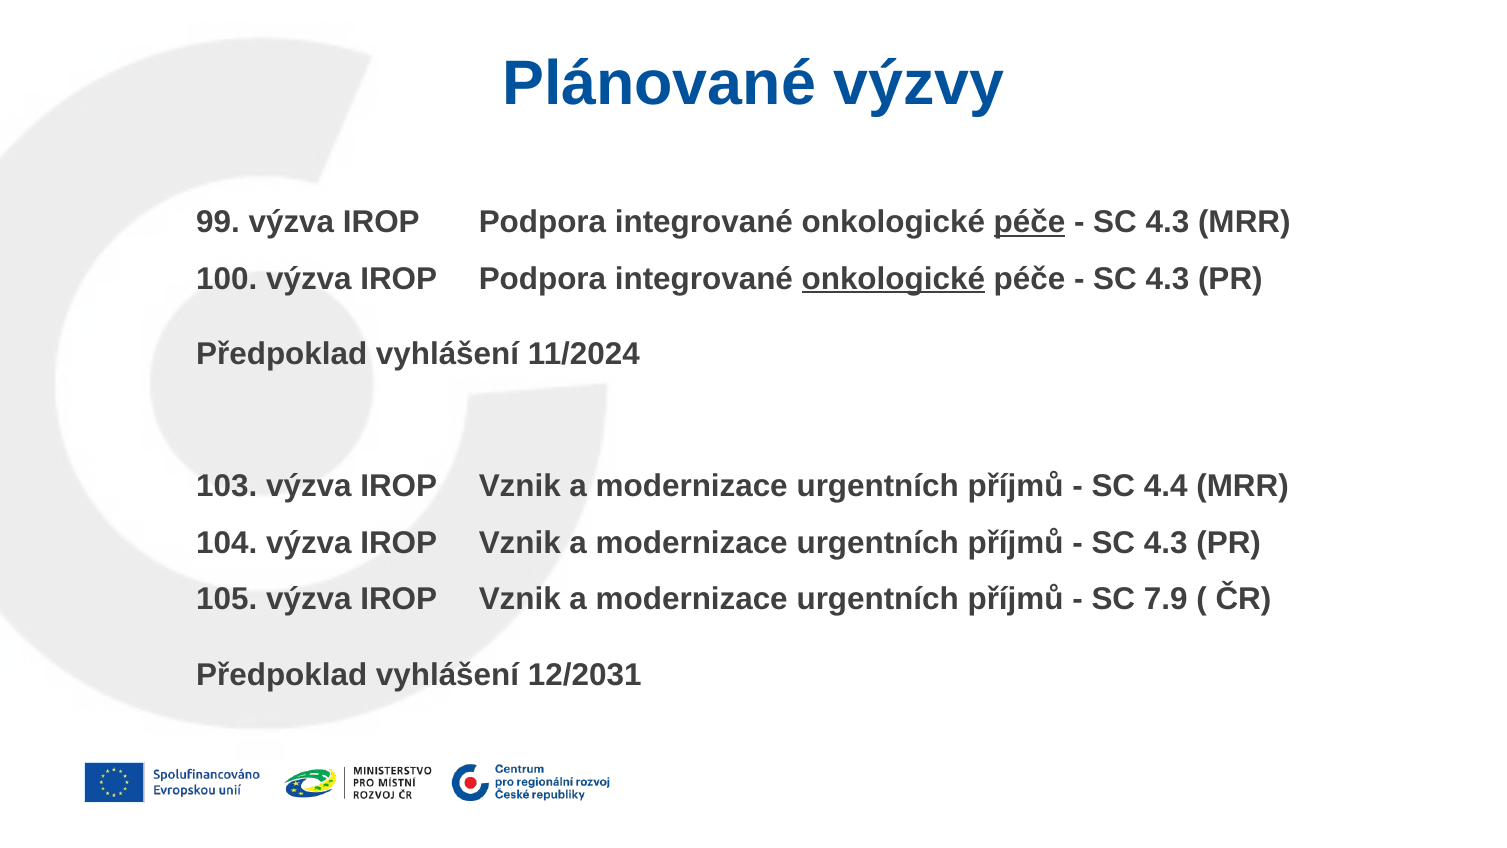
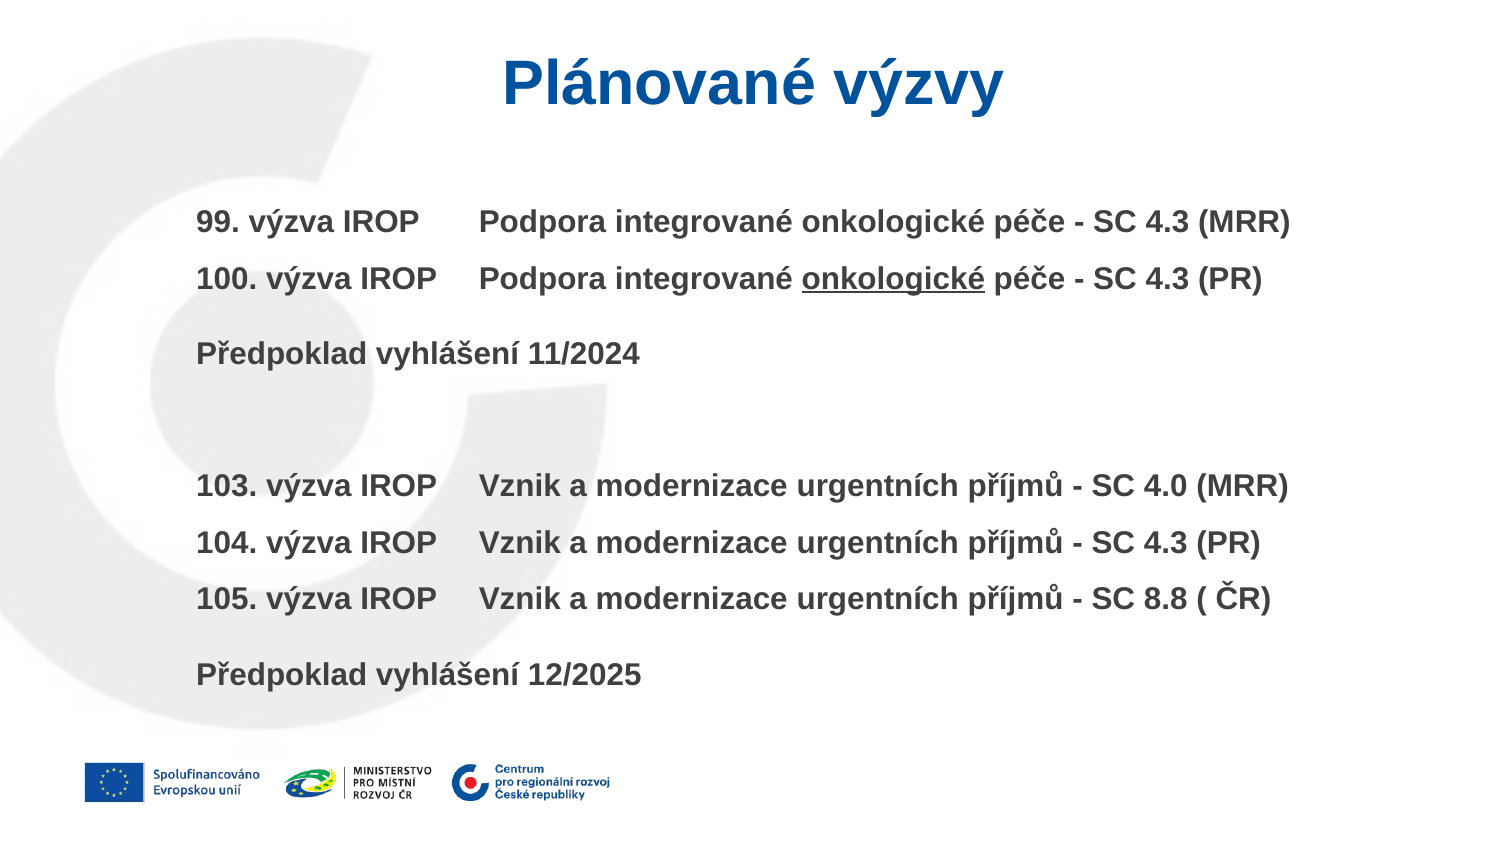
péče at (1030, 222) underline: present -> none
4.4: 4.4 -> 4.0
7.9: 7.9 -> 8.8
12/2031: 12/2031 -> 12/2025
